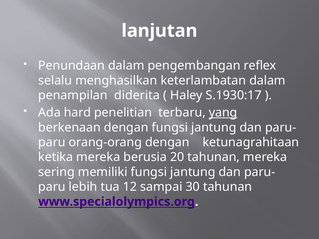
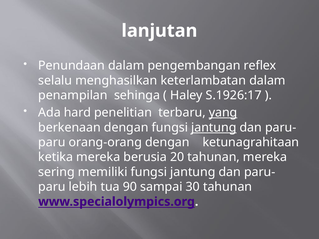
diderita: diderita -> sehinga
S.1930:17: S.1930:17 -> S.1926:17
jantung at (214, 128) underline: none -> present
12: 12 -> 90
